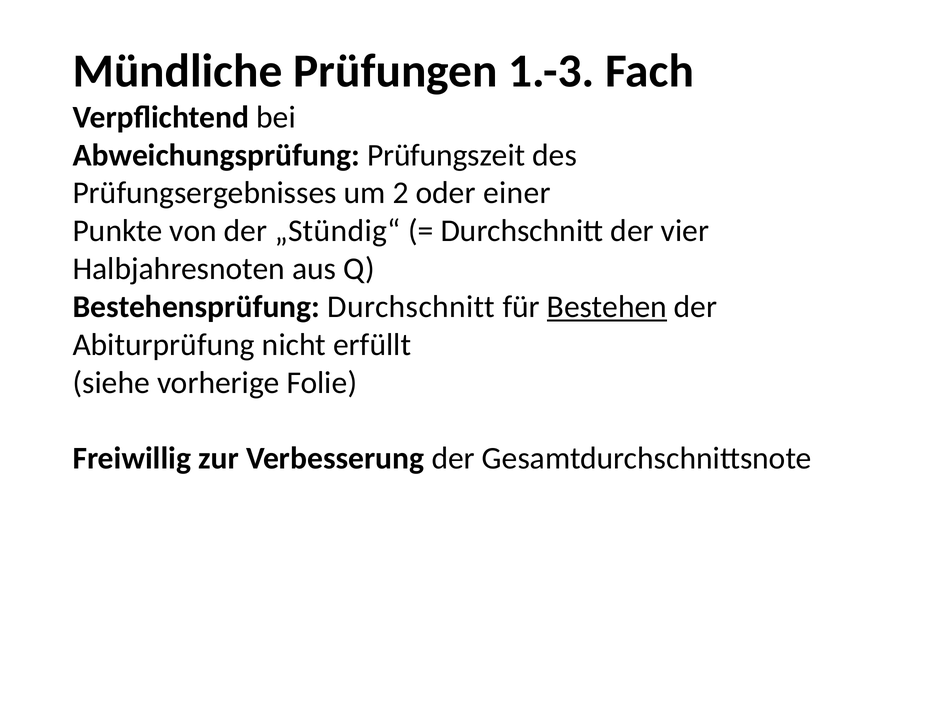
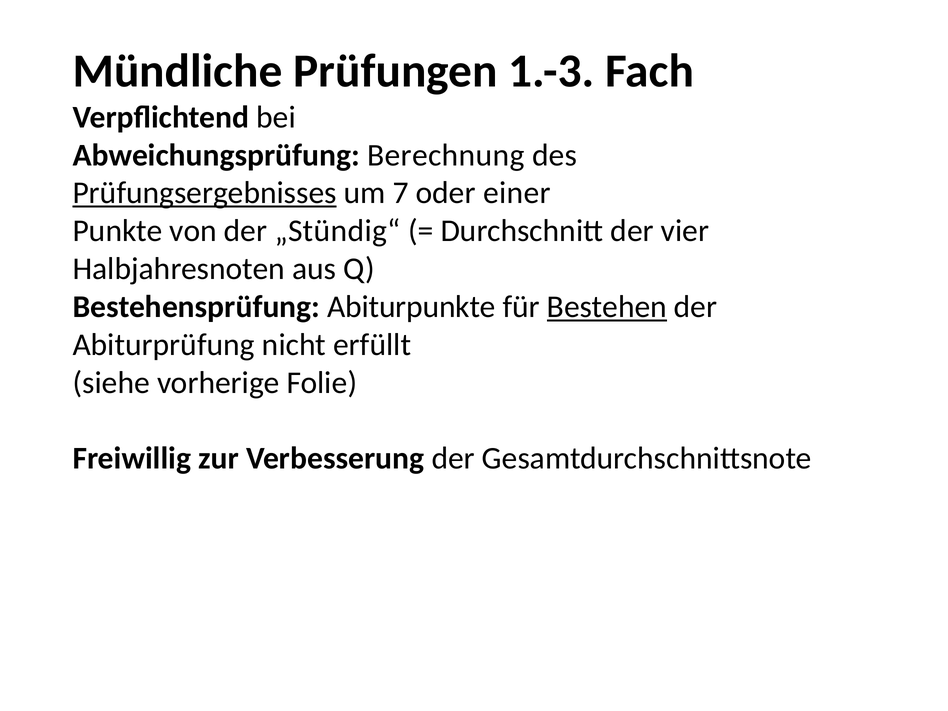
Prüfungszeit: Prüfungszeit -> Berechnung
Prüfungsergebnisses underline: none -> present
2: 2 -> 7
Bestehensprüfung Durchschnitt: Durchschnitt -> Abiturpunkte
